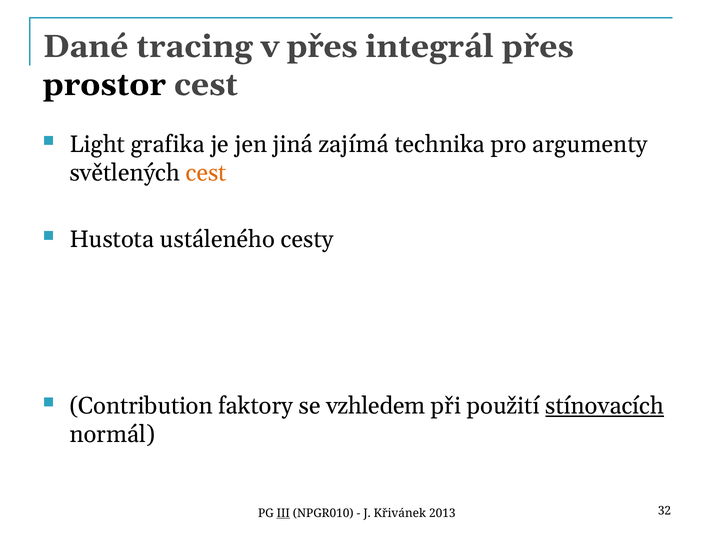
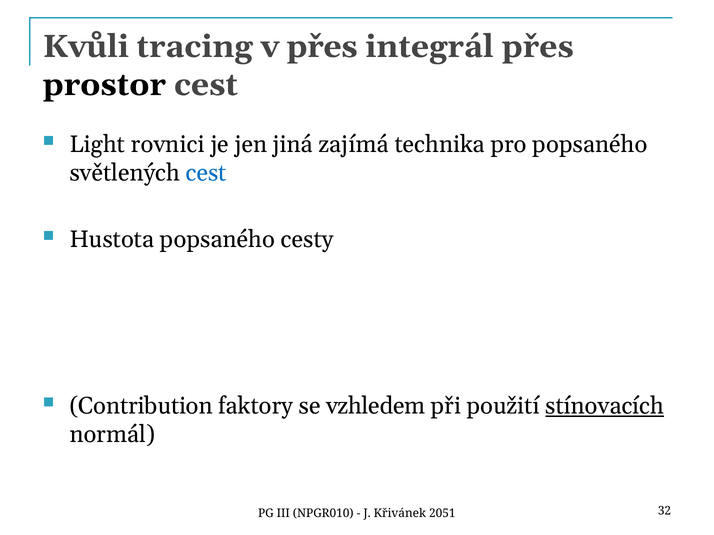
Dané: Dané -> Kvůli
grafika: grafika -> rovnici
pro argumenty: argumenty -> popsaného
cest at (206, 173) colour: orange -> blue
Hustota ustáleného: ustáleného -> popsaného
III underline: present -> none
2013: 2013 -> 2051
